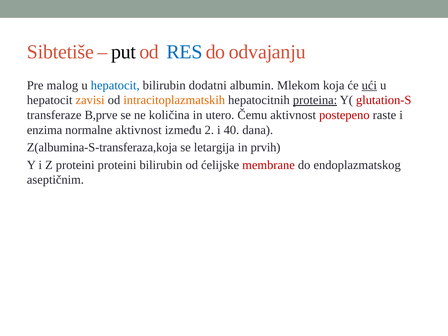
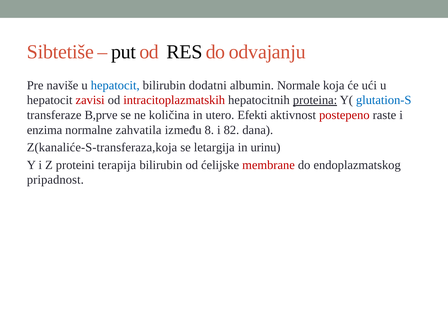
RES colour: blue -> black
malog: malog -> naviše
Mlekom: Mlekom -> Normale
ući underline: present -> none
zavisi colour: orange -> red
intracitoplazmatskih colour: orange -> red
glutation-S colour: red -> blue
Čemu: Čemu -> Efekti
normalne aktivnost: aktivnost -> zahvatila
2: 2 -> 8
40: 40 -> 82
Z(albumina-S-transferaza,koja: Z(albumina-S-transferaza,koja -> Z(kanaliće-S-transferaza,koja
prvih: prvih -> urinu
proteini proteini: proteini -> terapija
aseptičnim: aseptičnim -> pripadnost
